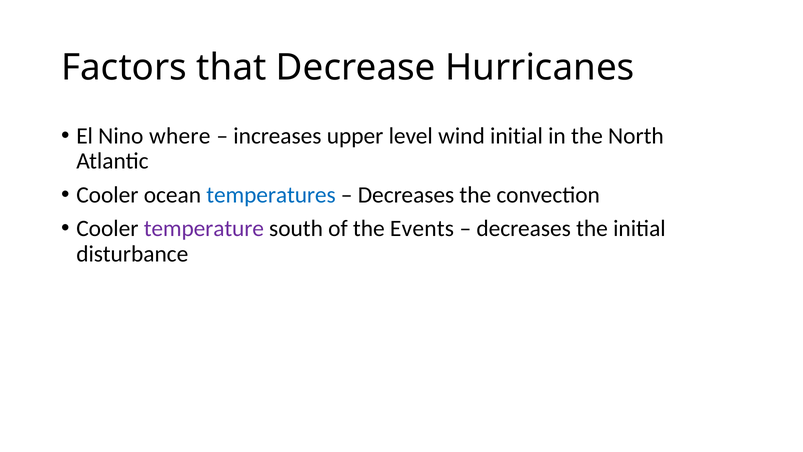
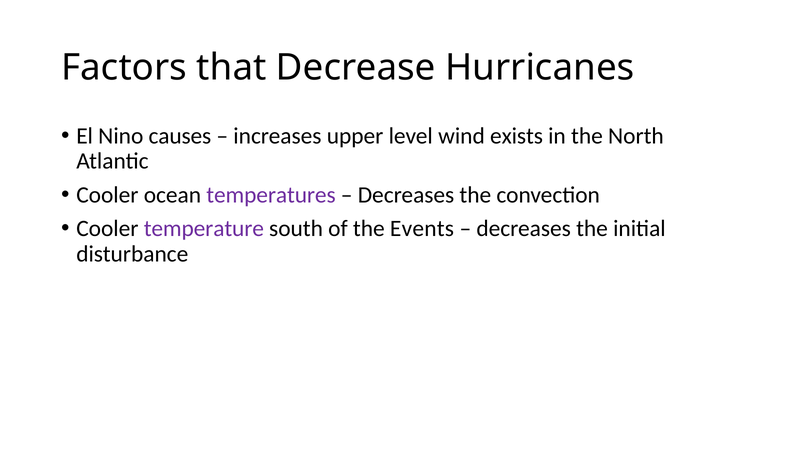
where: where -> causes
wind initial: initial -> exists
temperatures colour: blue -> purple
